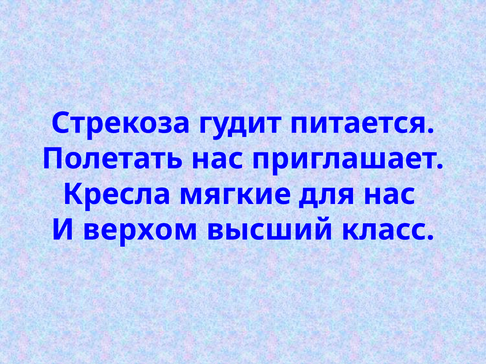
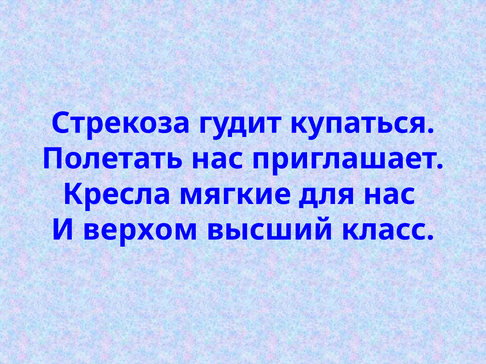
питается: питается -> купаться
